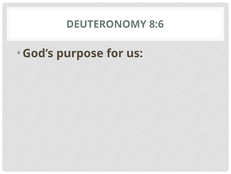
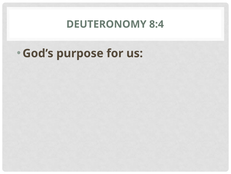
8:6: 8:6 -> 8:4
